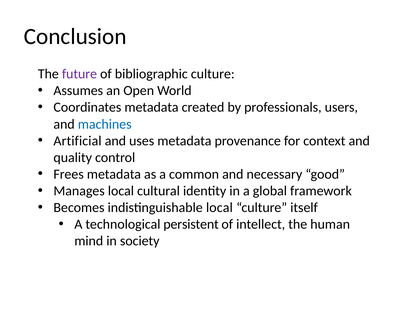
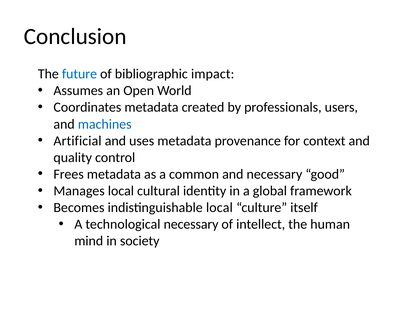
future colour: purple -> blue
bibliographic culture: culture -> impact
technological persistent: persistent -> necessary
